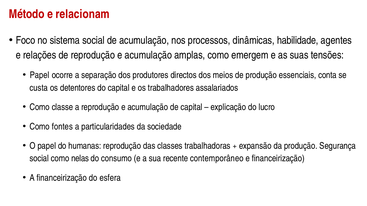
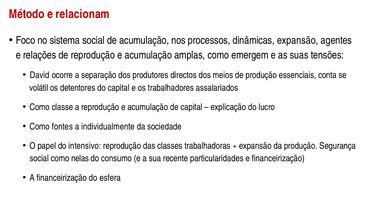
dinâmicas habilidade: habilidade -> expansão
Papel at (40, 75): Papel -> David
custa: custa -> volátil
particularidades: particularidades -> individualmente
humanas: humanas -> intensivo
contemporâneo: contemporâneo -> particularidades
